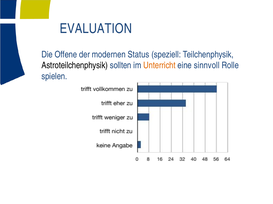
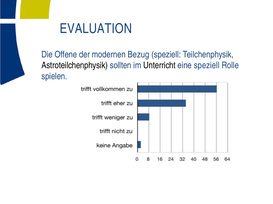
Status: Status -> Bezug
Unterricht colour: orange -> black
eine sinnvoll: sinnvoll -> speziell
